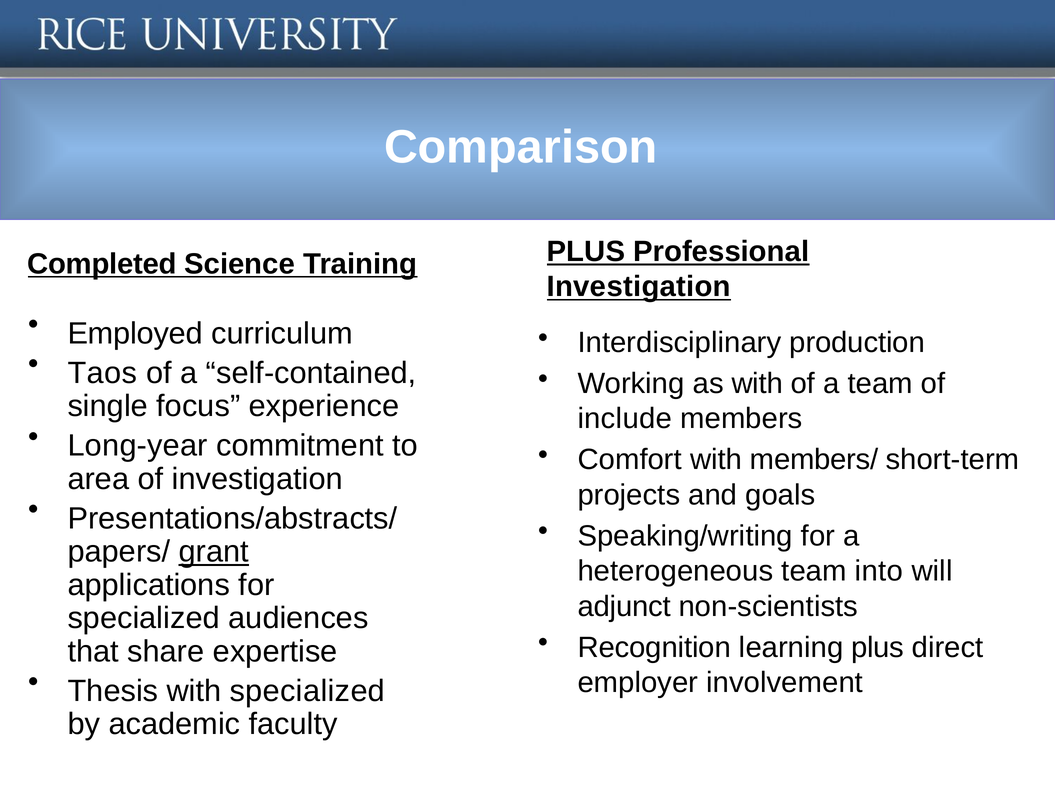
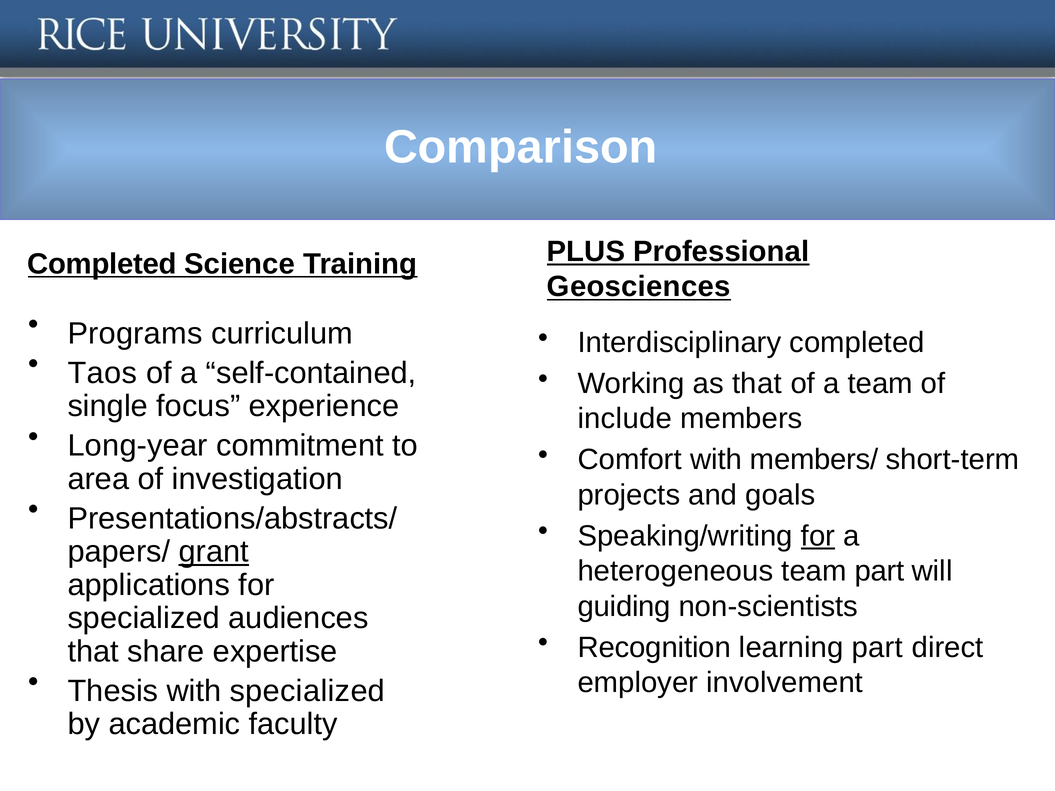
Investigation at (639, 287): Investigation -> Geosciences
Employed: Employed -> Programs
Interdisciplinary production: production -> completed
as with: with -> that
for at (818, 536) underline: none -> present
team into: into -> part
adjunct: adjunct -> guiding
learning plus: plus -> part
